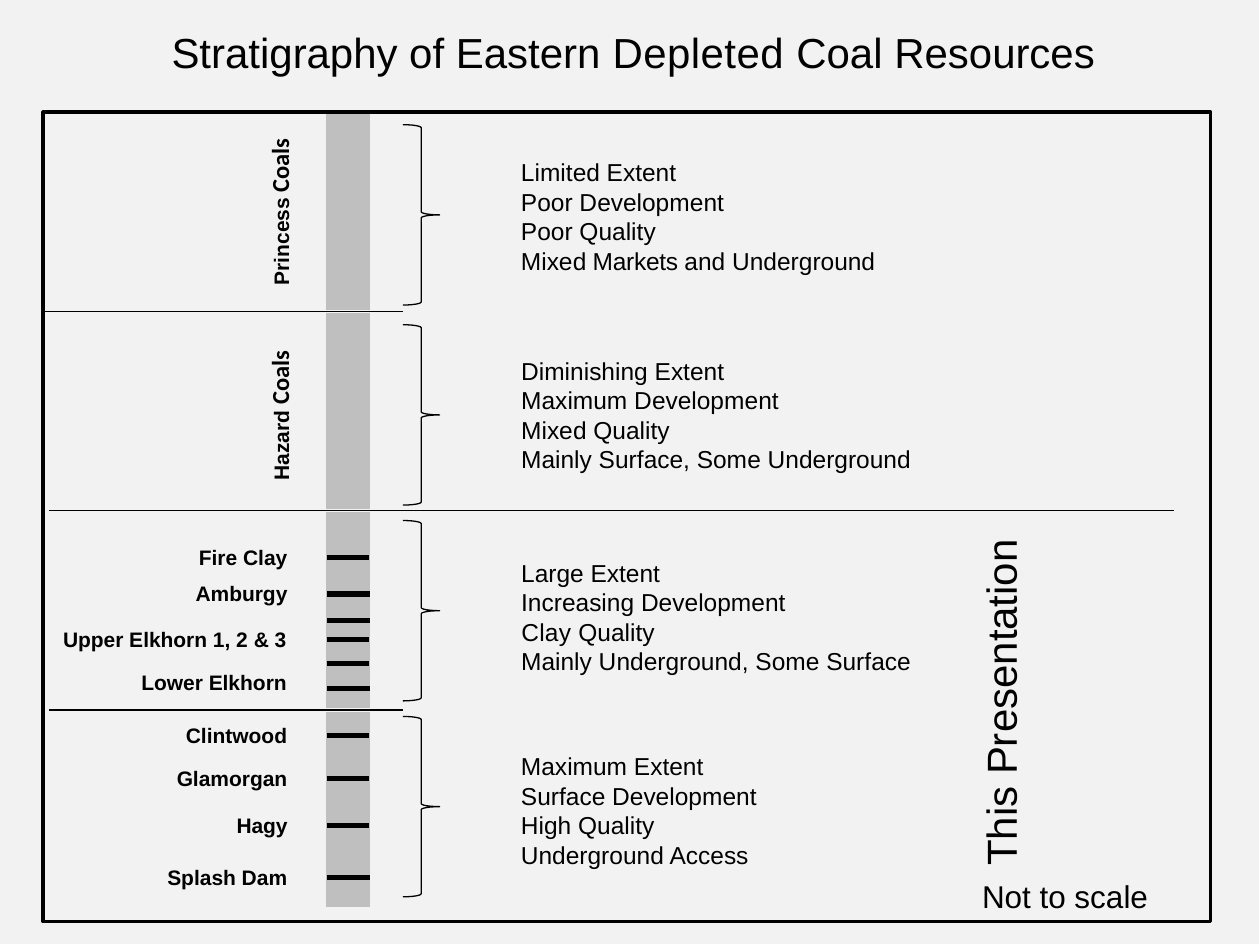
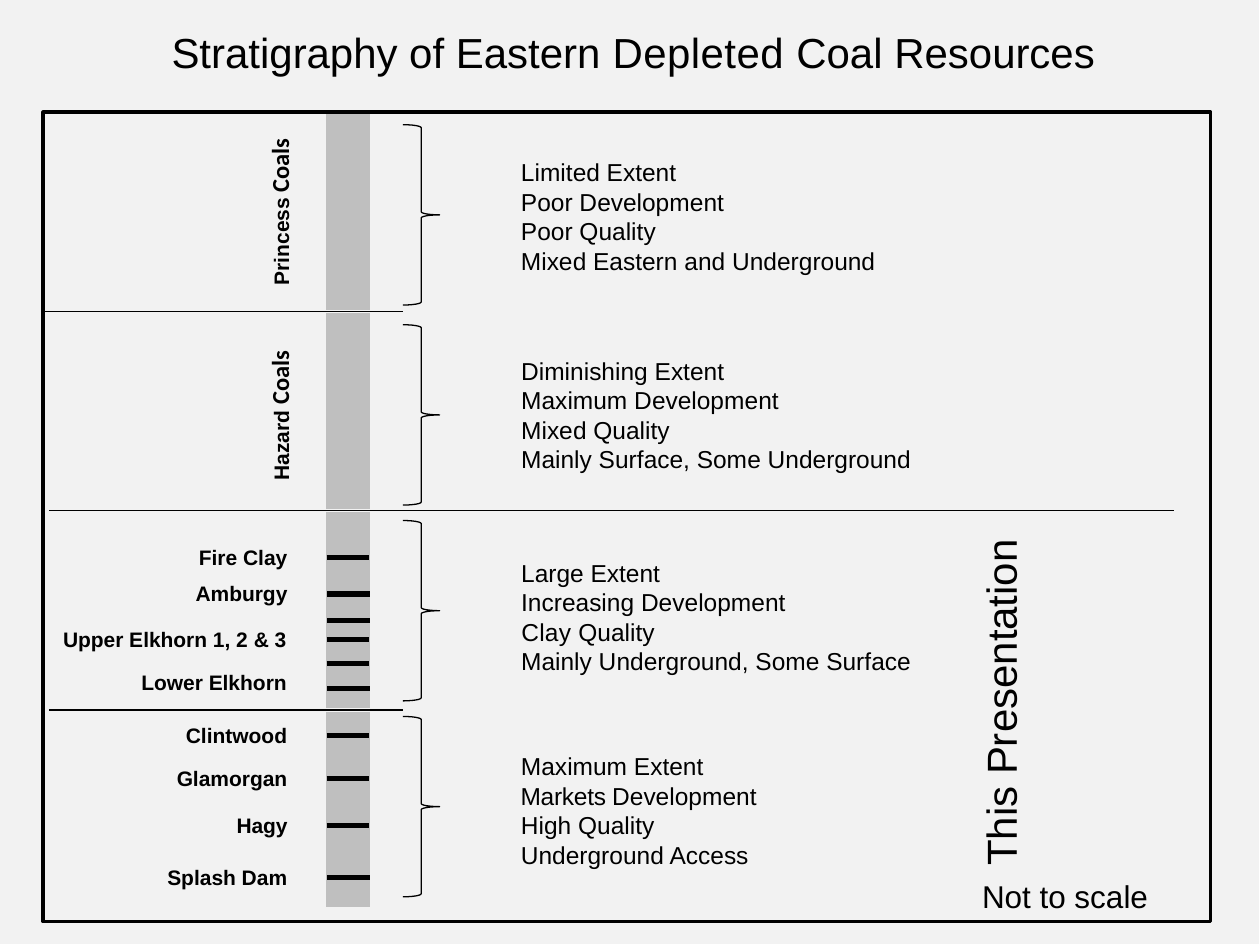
Mixed Markets: Markets -> Eastern
Surface at (563, 797): Surface -> Markets
